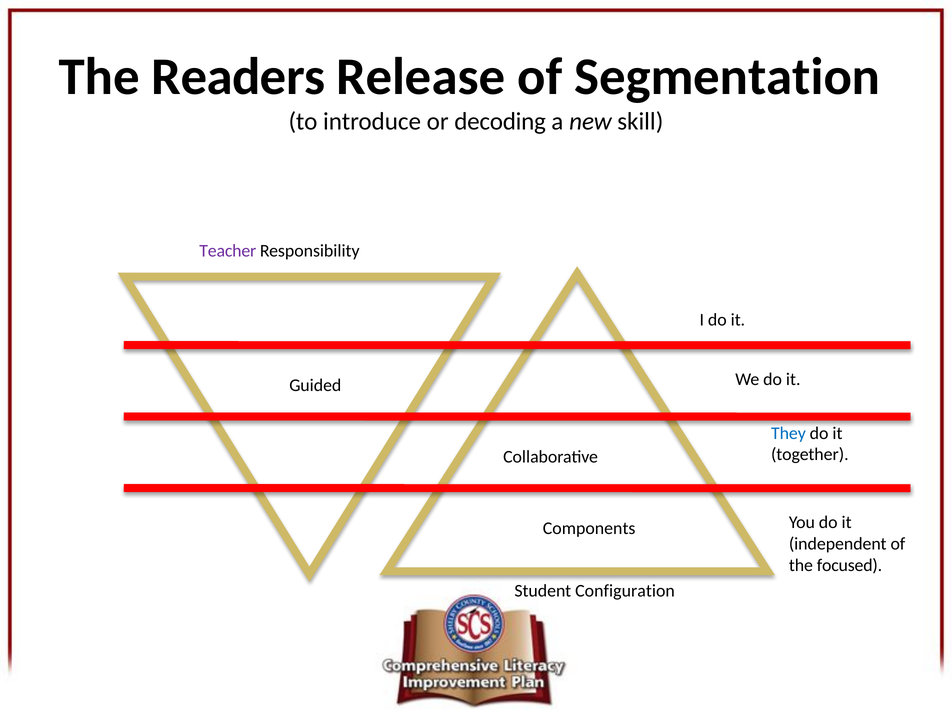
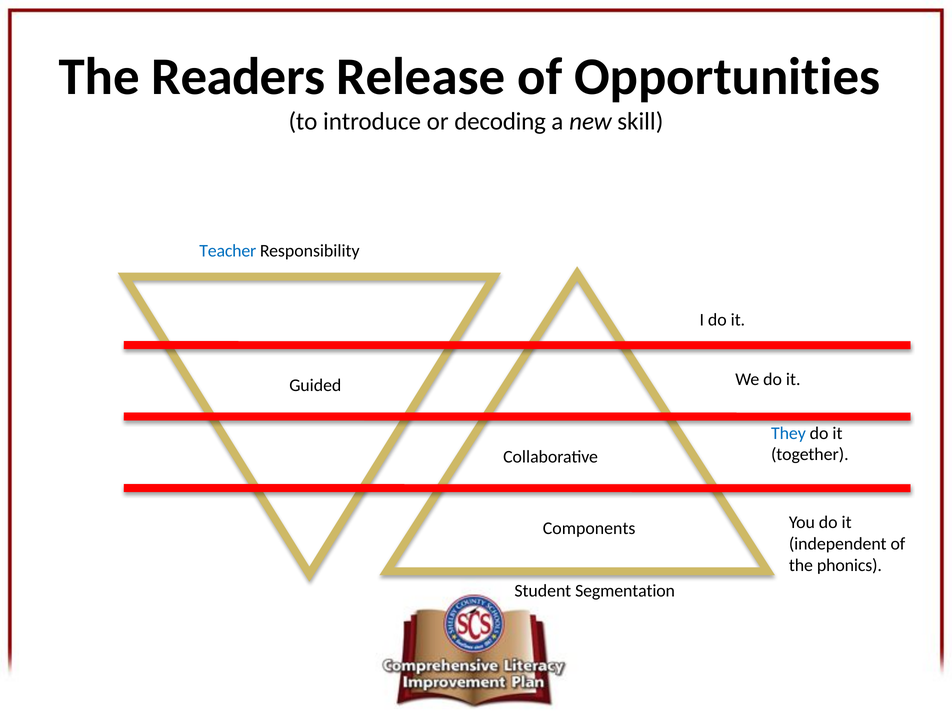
Segmentation: Segmentation -> Opportunities
Teacher colour: purple -> blue
focused: focused -> phonics
Configuration: Configuration -> Segmentation
